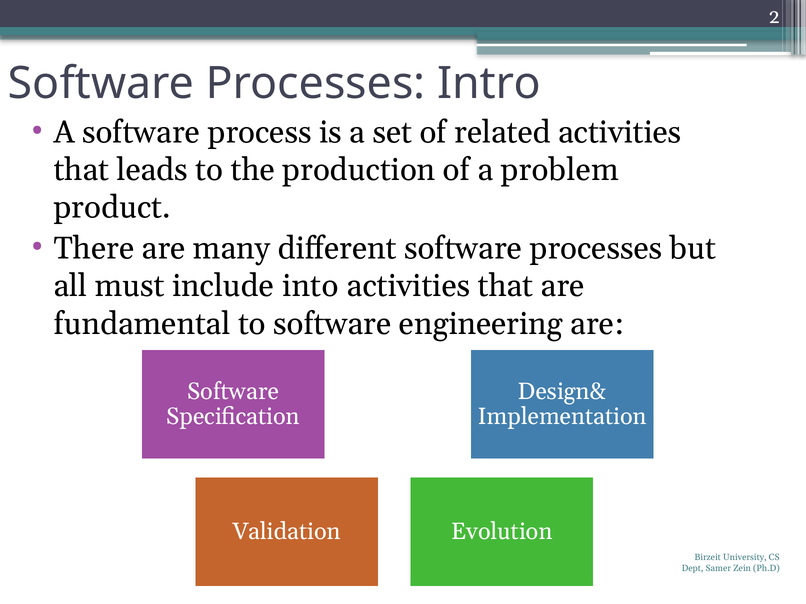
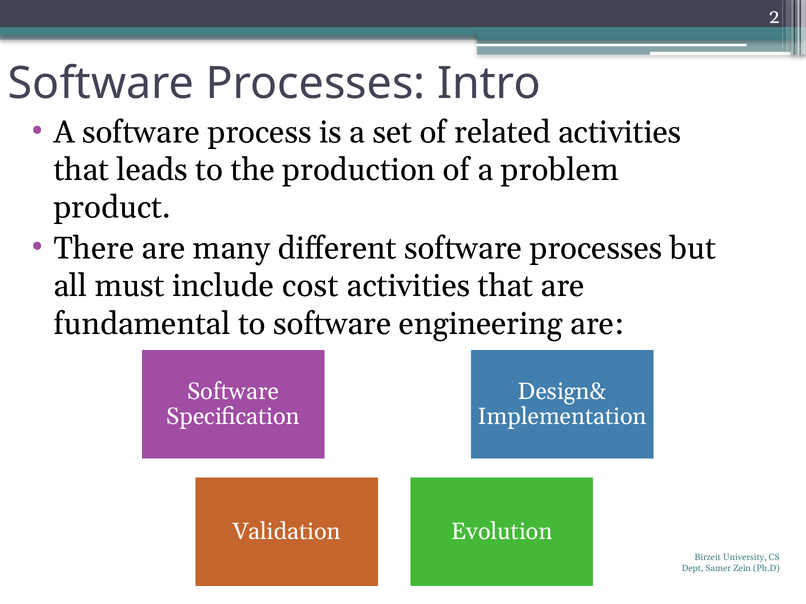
into: into -> cost
